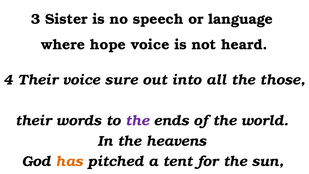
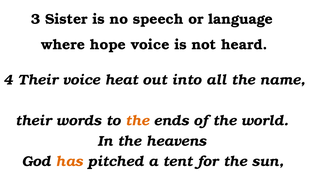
sure: sure -> heat
those: those -> name
the at (137, 121) colour: purple -> orange
